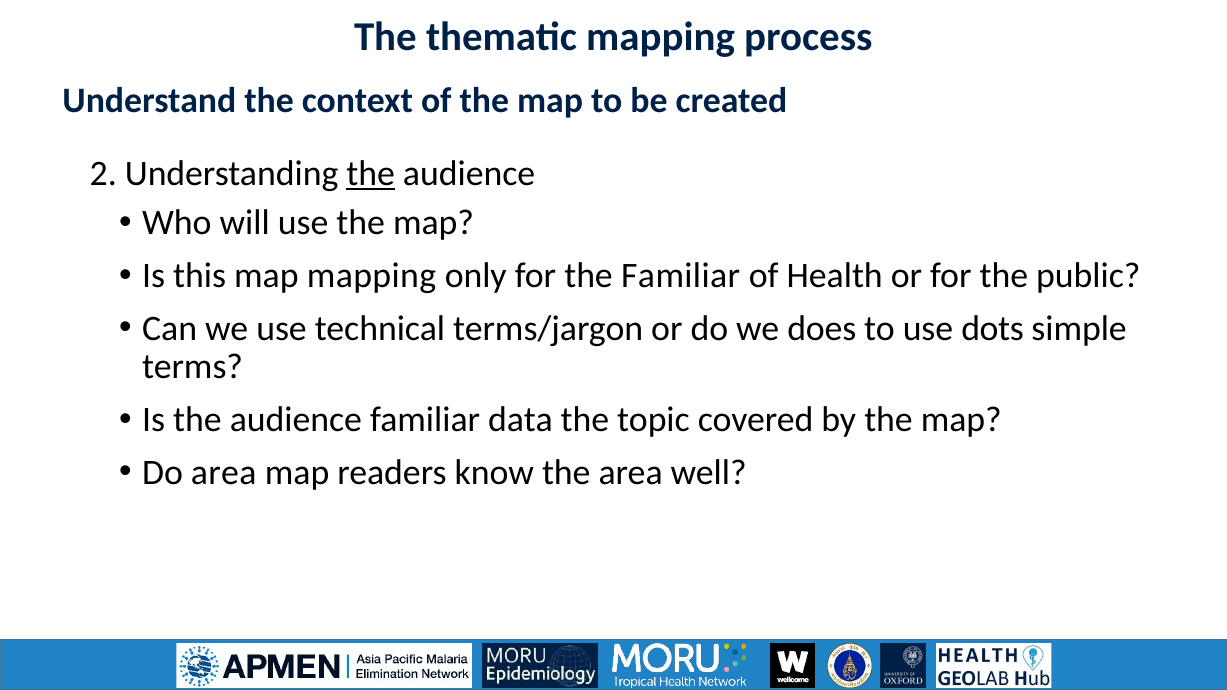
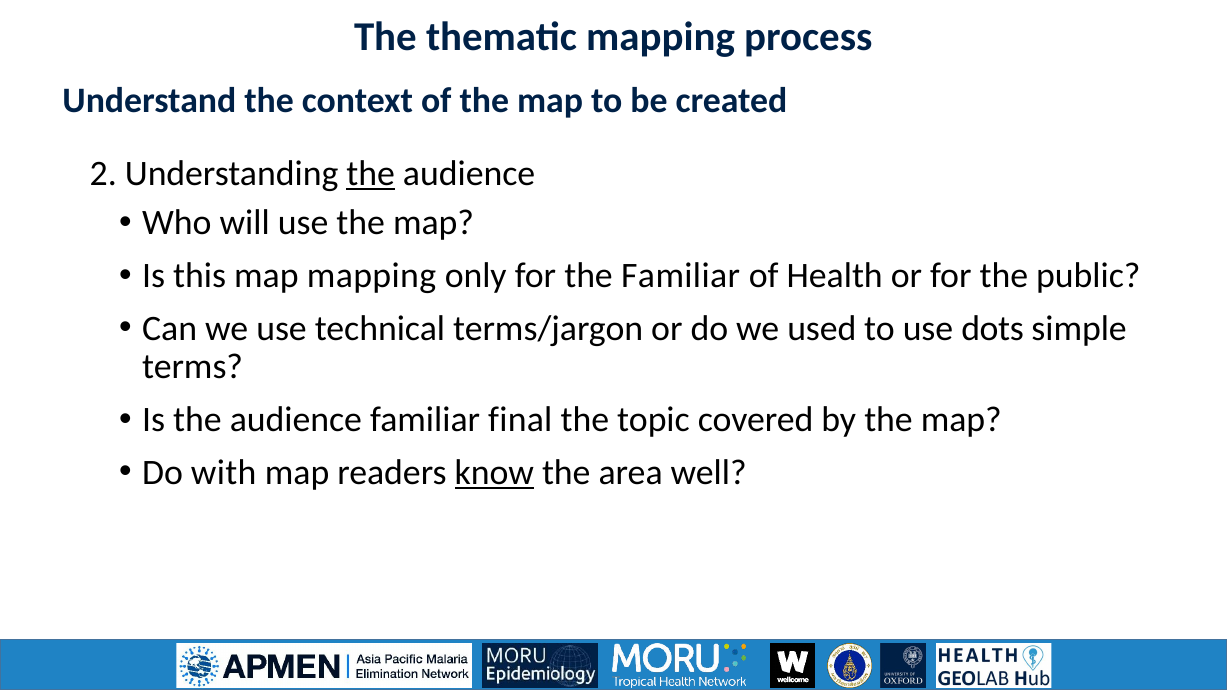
does: does -> used
data: data -> final
Do area: area -> with
know underline: none -> present
